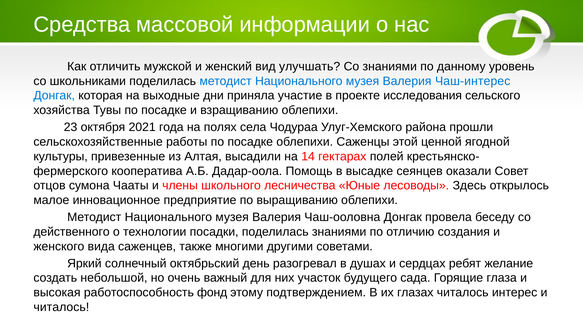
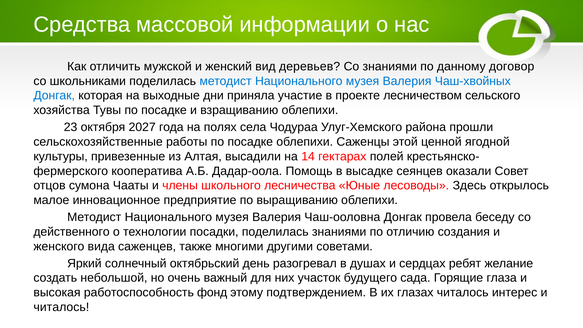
улучшать: улучшать -> деревьев
уровень: уровень -> договор
Чаш-интерес: Чаш-интерес -> Чаш-хвойных
исследования: исследования -> лесничеством
2021: 2021 -> 2027
